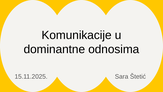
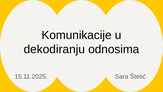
dominantne: dominantne -> dekodiranju
